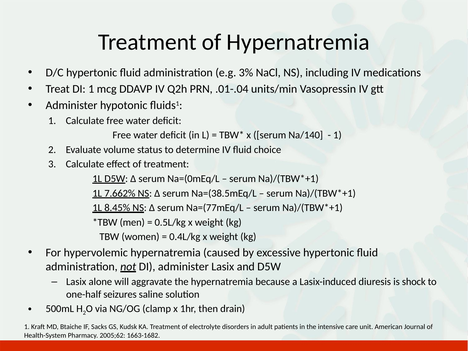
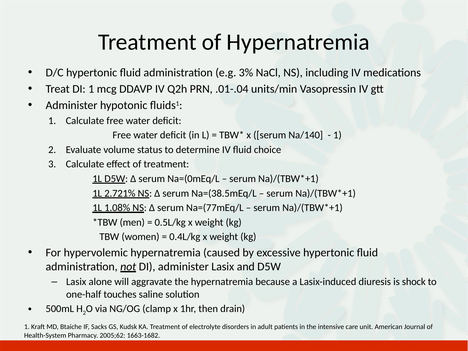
7.662%: 7.662% -> 2.721%
8.45%: 8.45% -> 1.08%
seizures: seizures -> touches
